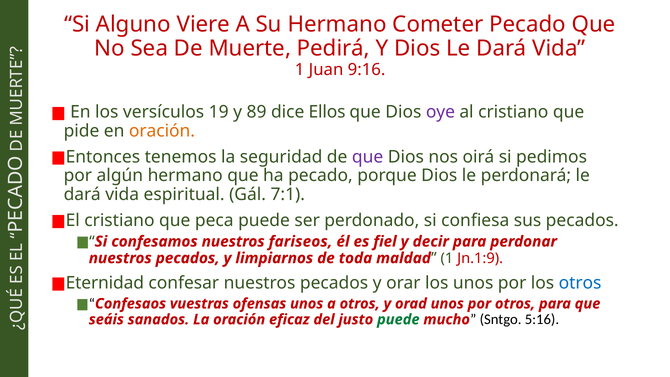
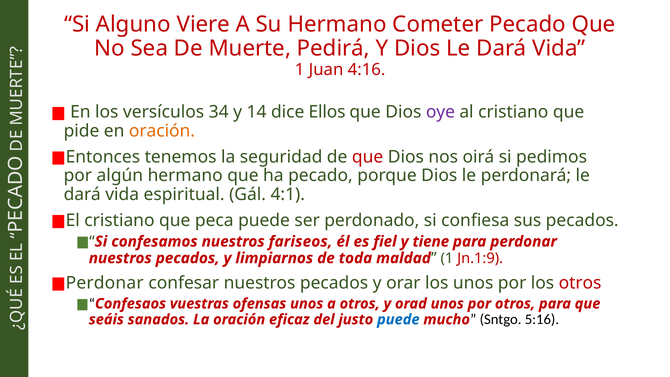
9:16: 9:16 -> 4:16
19: 19 -> 34
89: 89 -> 14
que at (368, 157) colour: purple -> red
7:1: 7:1 -> 4:1
decir: decir -> tiene
Eternidad at (105, 283): Eternidad -> Perdonar
otros at (580, 283) colour: blue -> red
puede at (398, 319) colour: green -> blue
